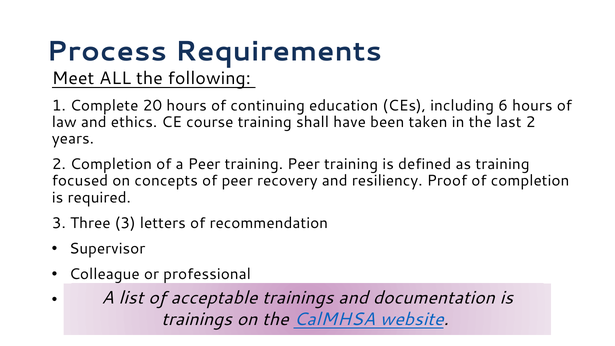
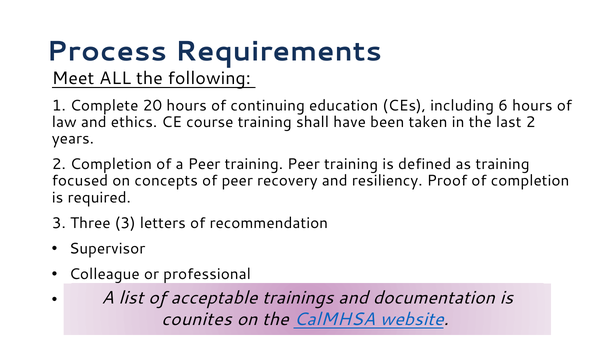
trainings at (197, 319): trainings -> counites
